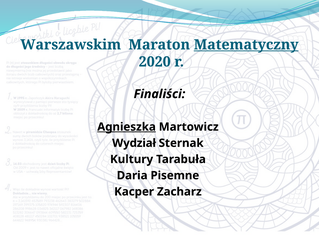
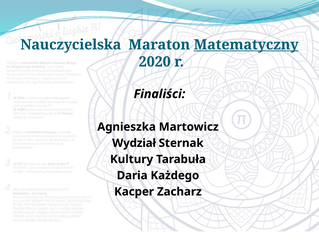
Warszawskim: Warszawskim -> Nauczycielska
Agnieszka underline: present -> none
Pisemne: Pisemne -> Każdego
